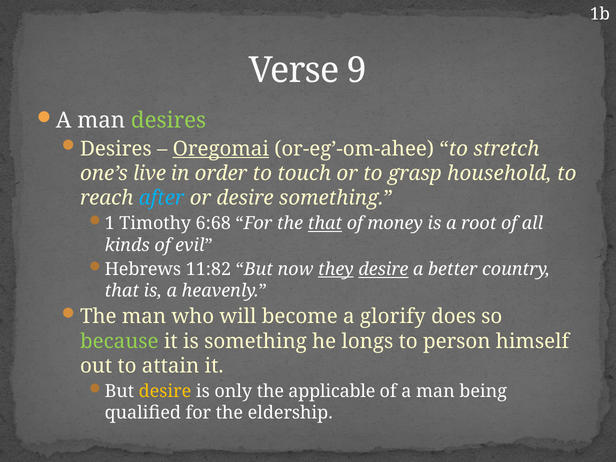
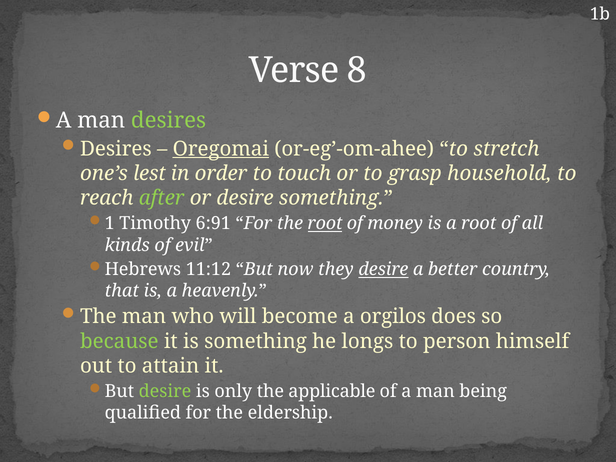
9: 9 -> 8
live: live -> lest
after colour: light blue -> light green
6:68: 6:68 -> 6:91
the that: that -> root
11:82: 11:82 -> 11:12
they underline: present -> none
glorify: glorify -> orgilos
desire at (165, 391) colour: yellow -> light green
